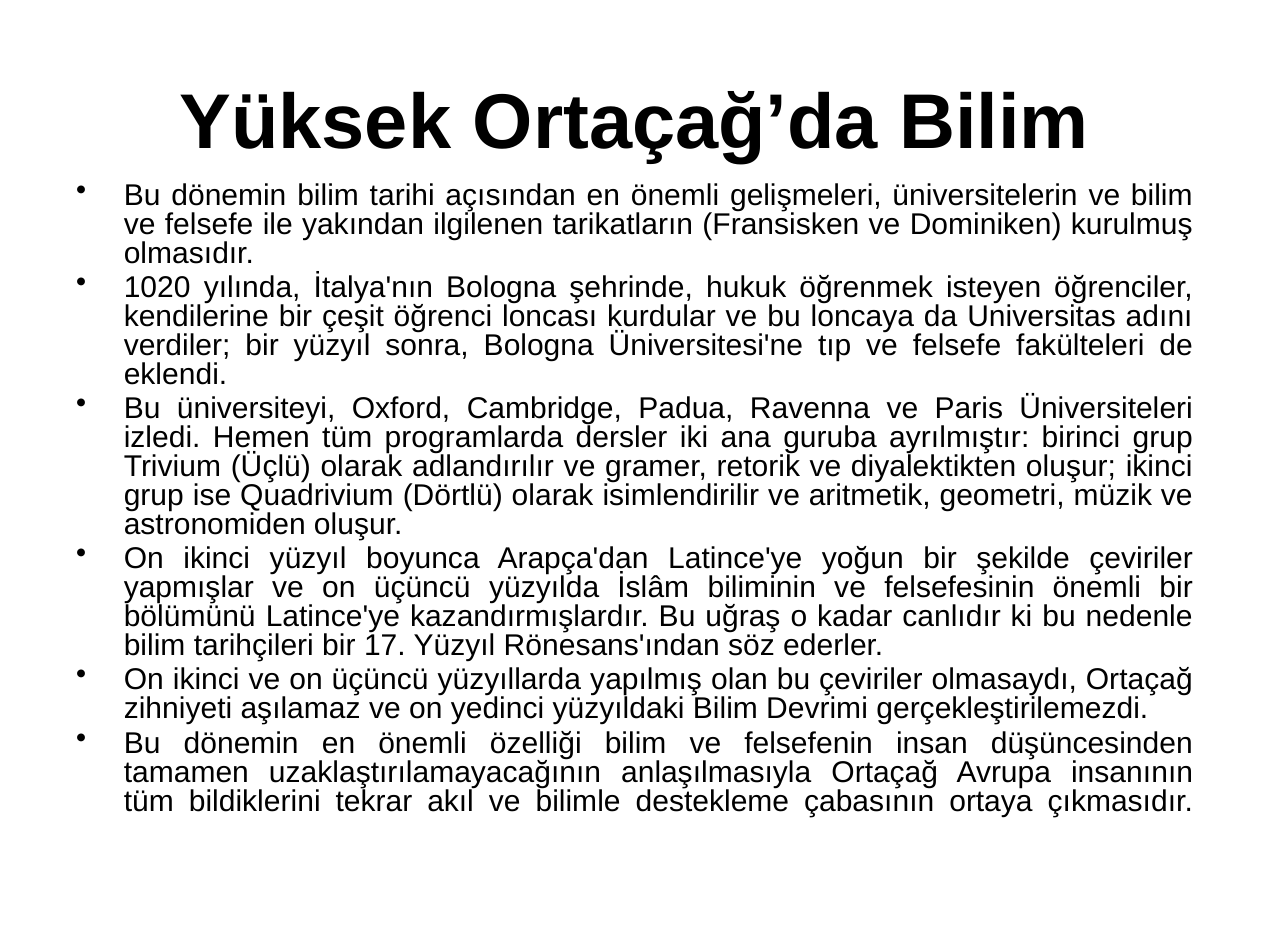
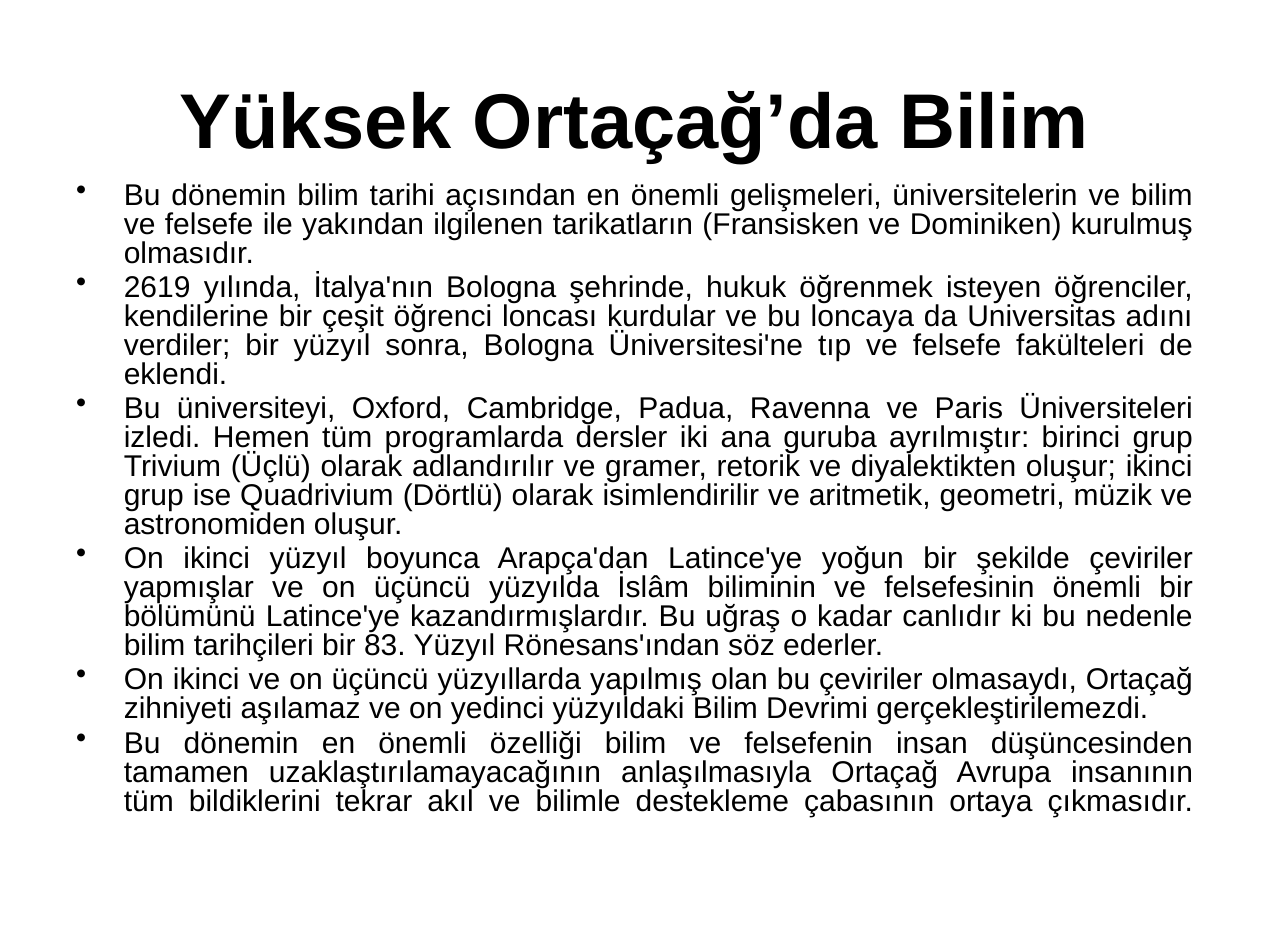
1020: 1020 -> 2619
17: 17 -> 83
